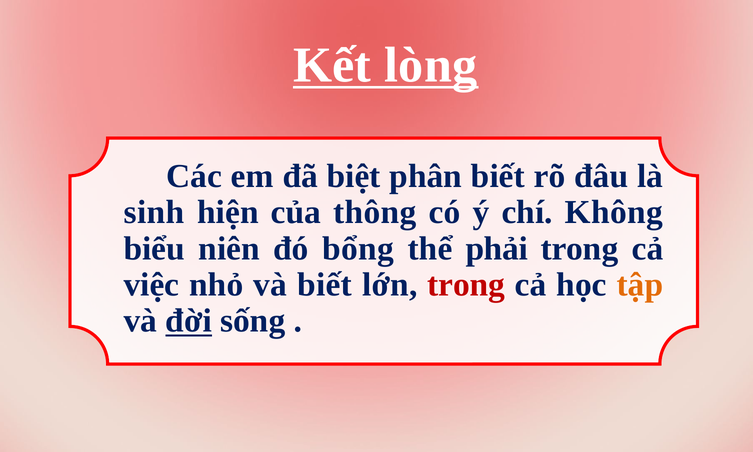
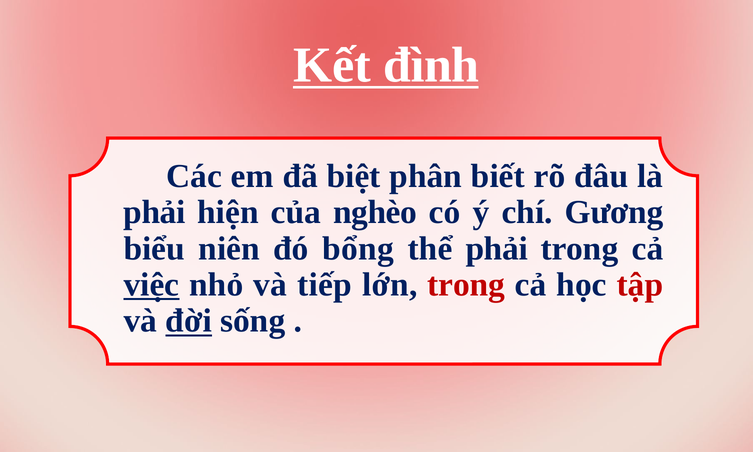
lòng: lòng -> đình
sinh at (154, 212): sinh -> phải
thông: thông -> nghèo
Không: Không -> Gương
việc underline: none -> present
và biết: biết -> tiếp
tập colour: orange -> red
